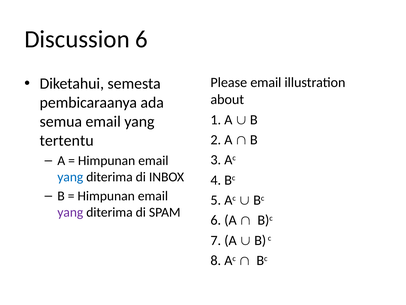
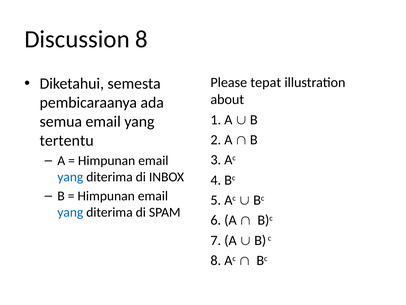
Discussion 6: 6 -> 8
Please email: email -> tepat
yang at (70, 212) colour: purple -> blue
